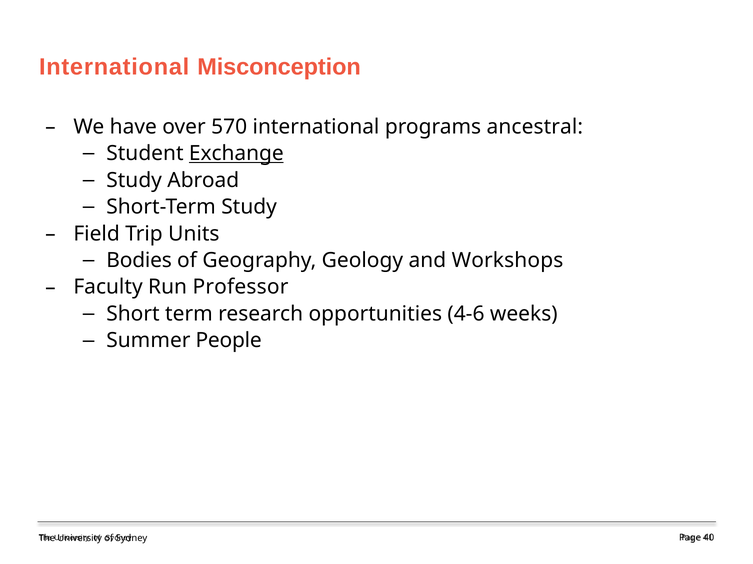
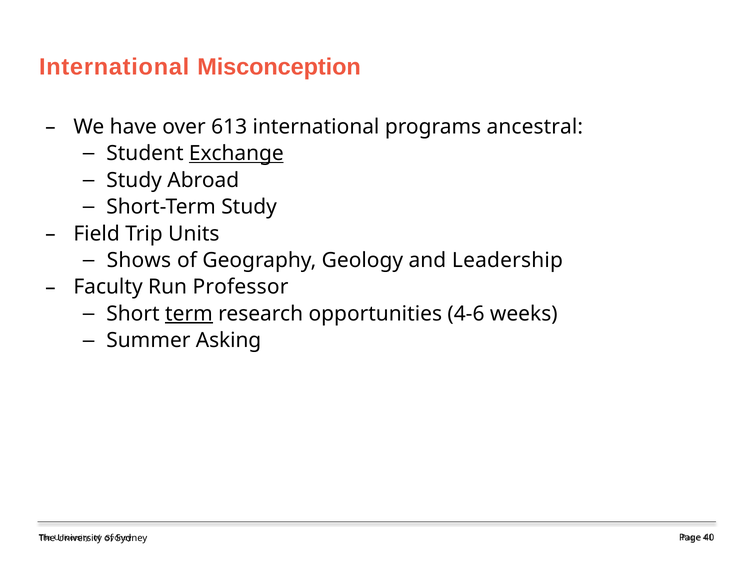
570: 570 -> 613
Bodies: Bodies -> Shows
Workshops: Workshops -> Leadership
term underline: none -> present
People: People -> Asking
